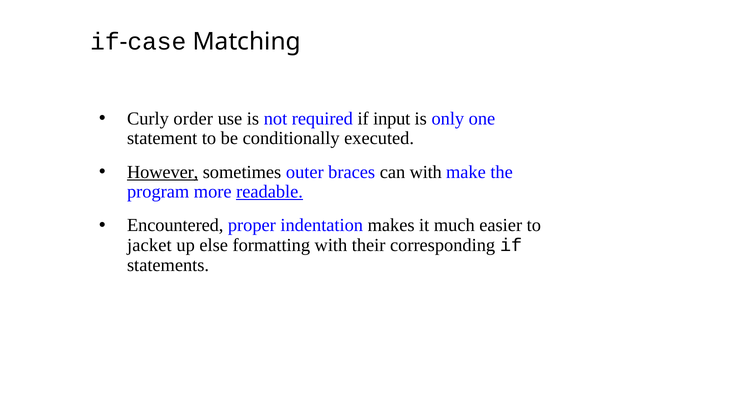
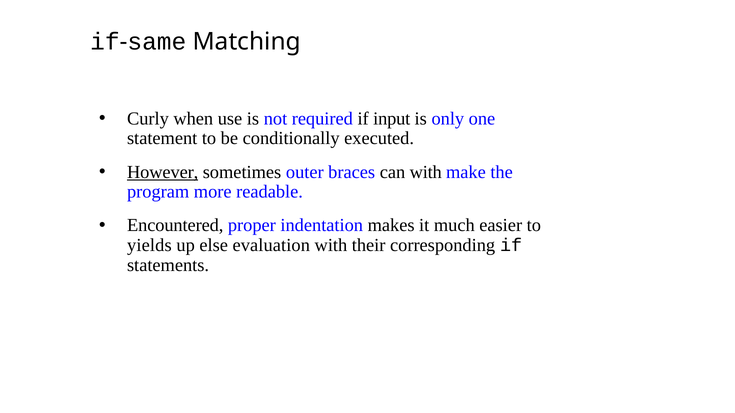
case: case -> same
order: order -> when
readable underline: present -> none
jacket: jacket -> yields
formatting: formatting -> evaluation
